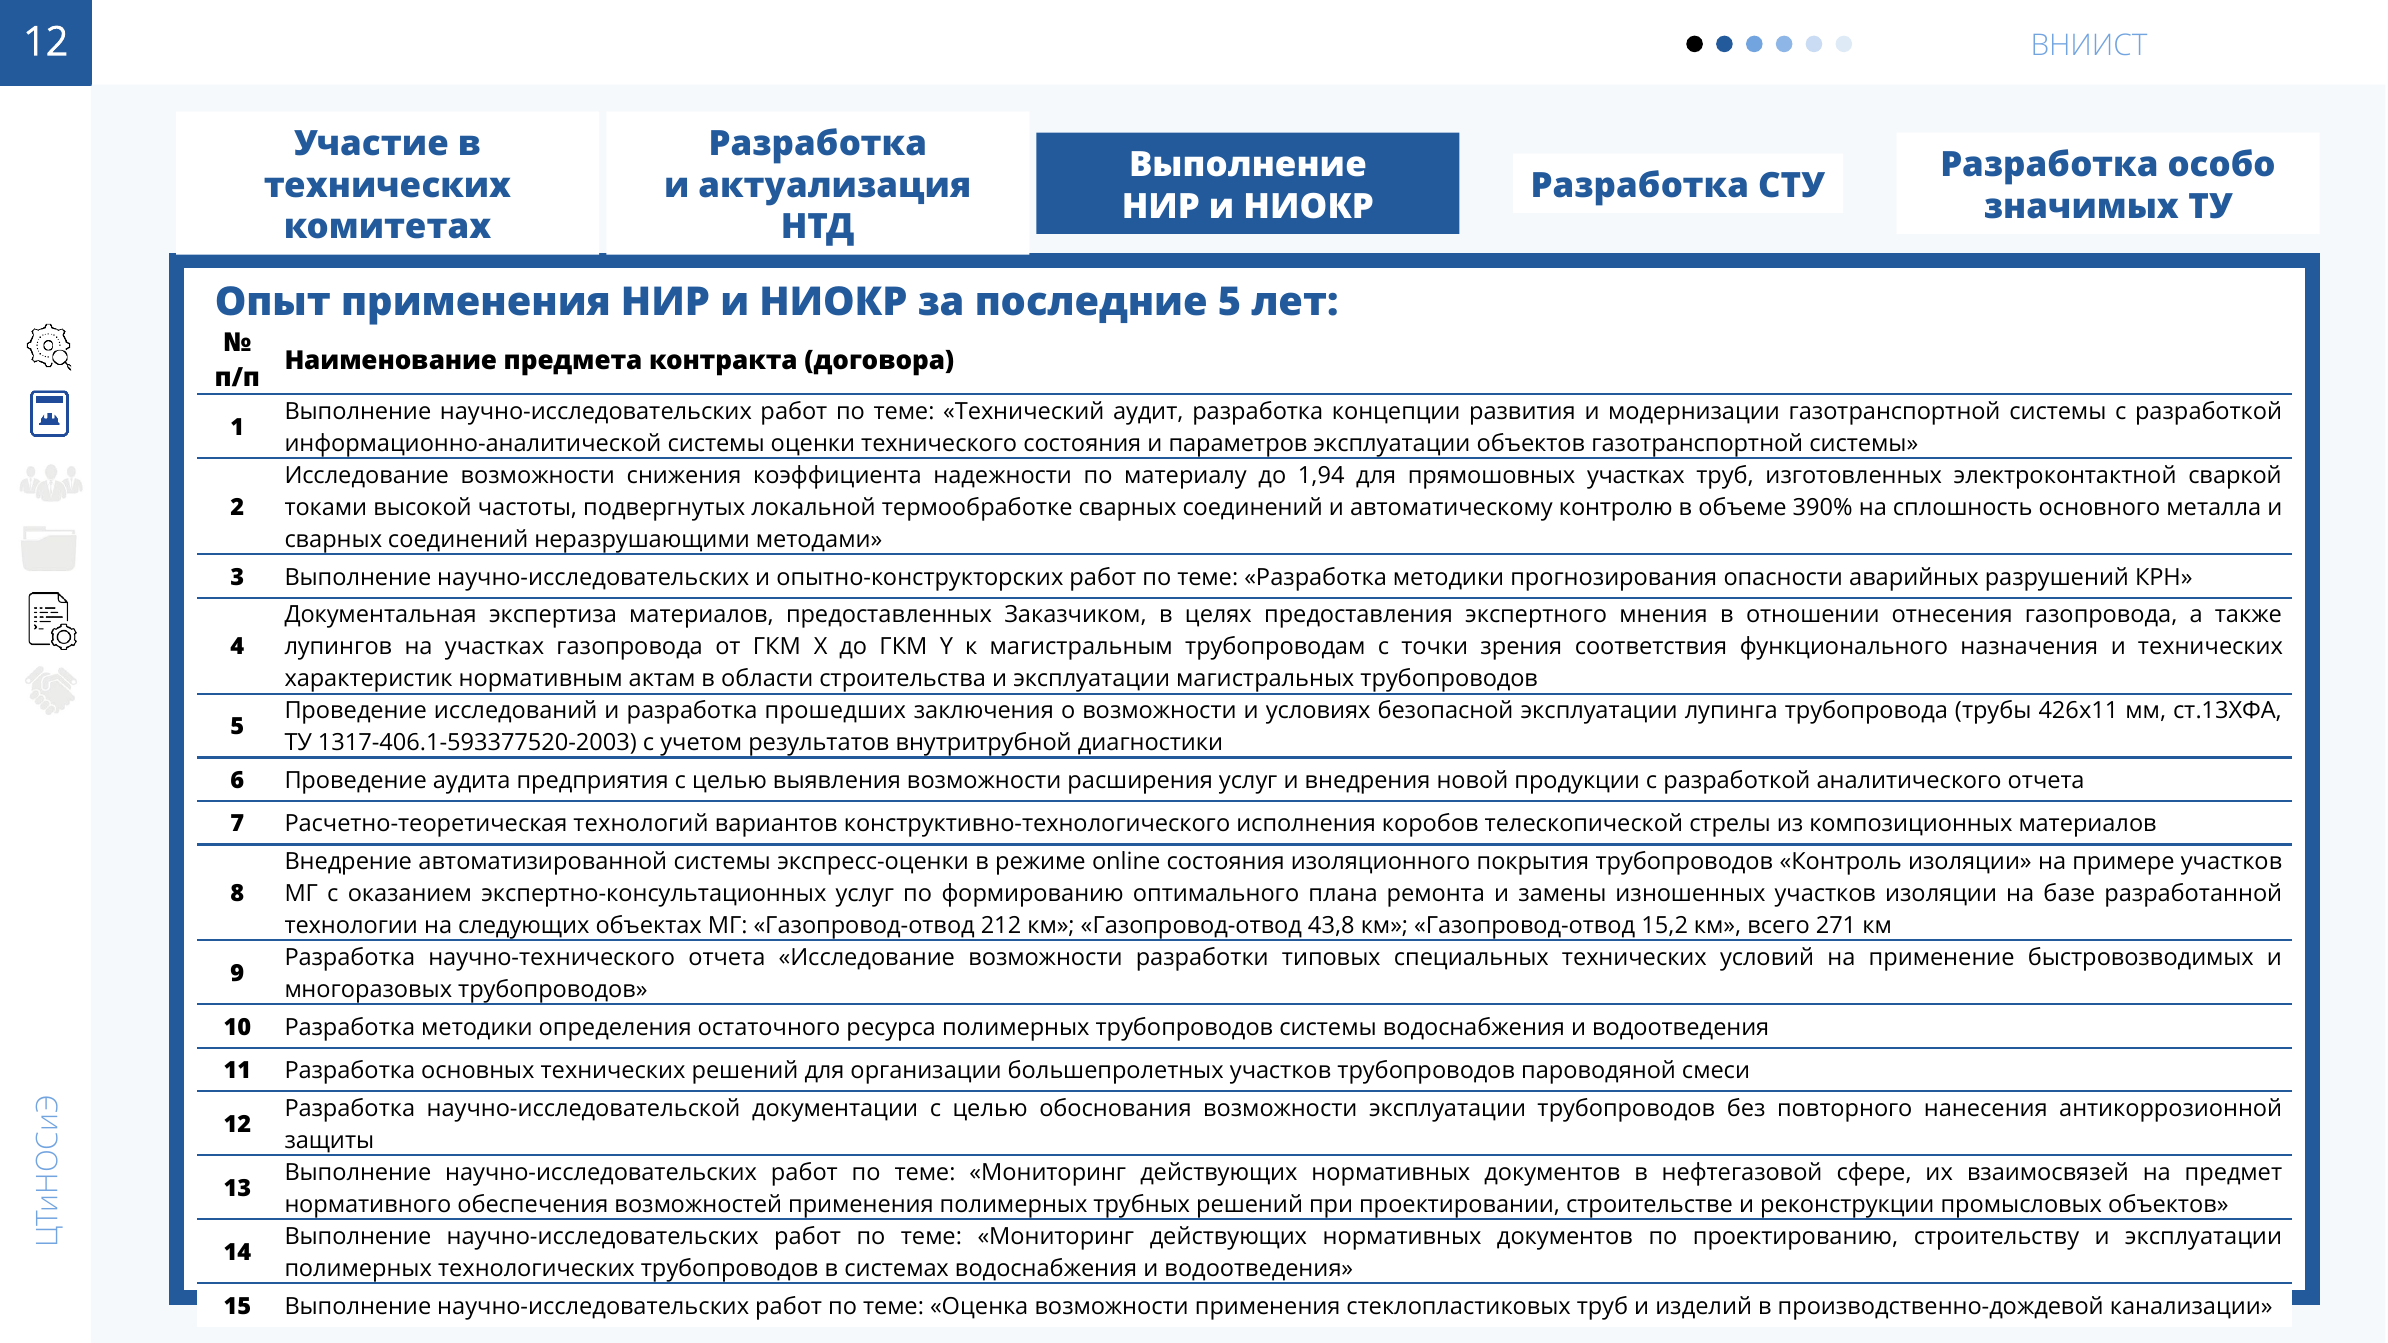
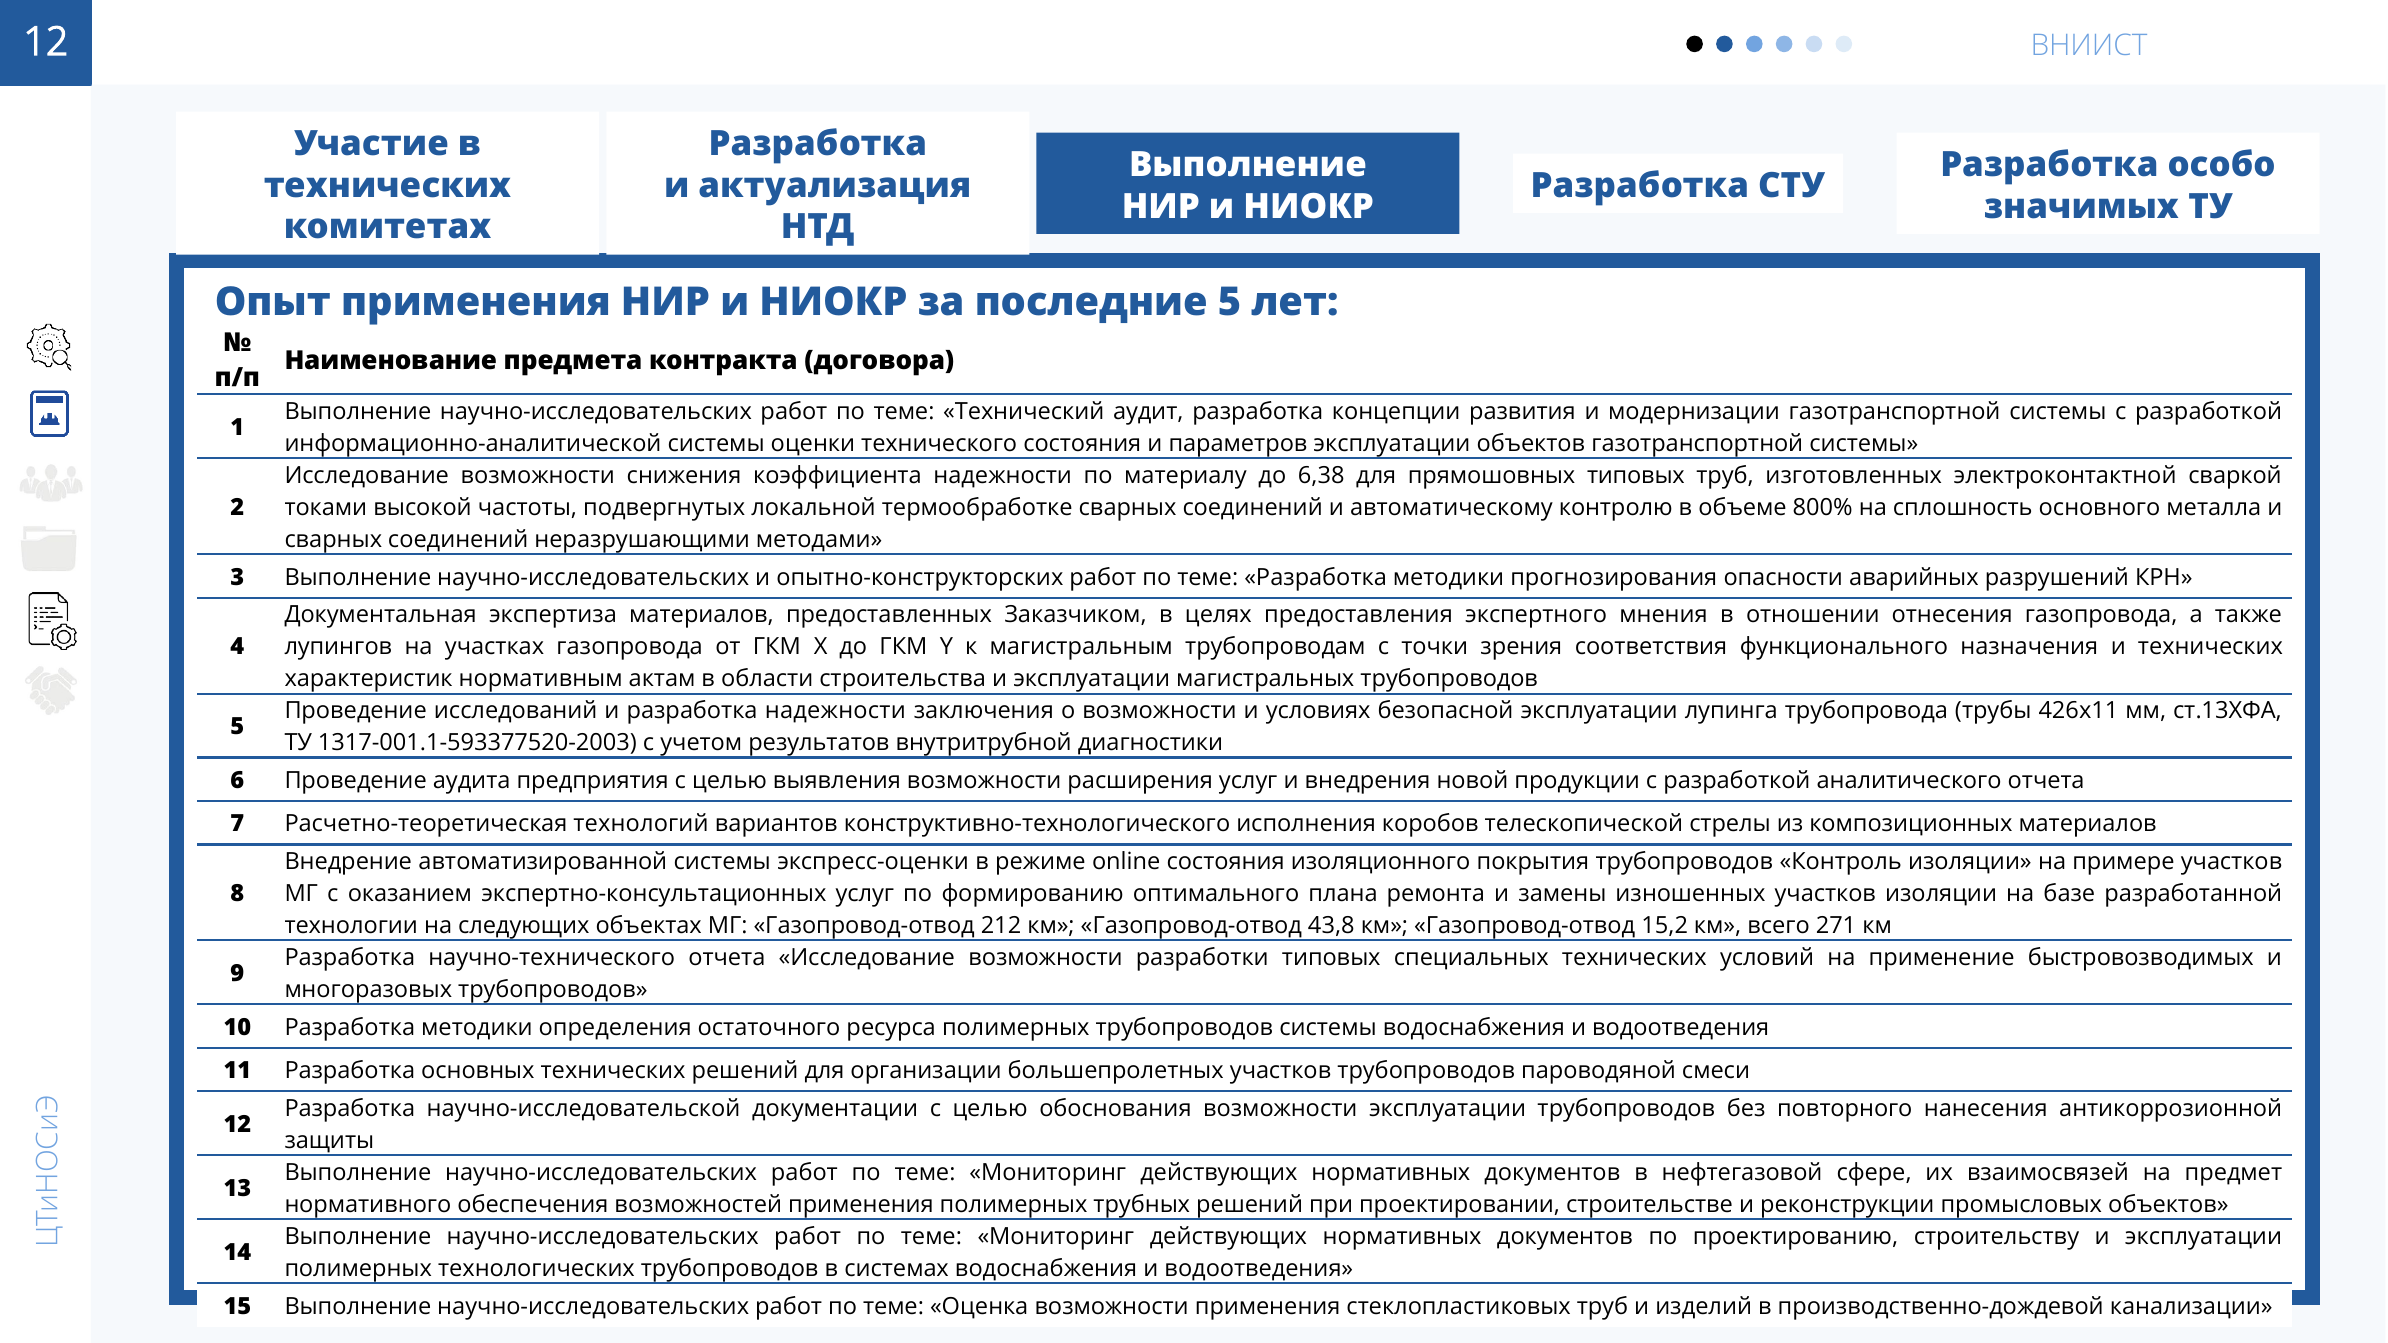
1,94: 1,94 -> 6,38
прямошовных участках: участках -> типовых
390%: 390% -> 800%
разработка прошедших: прошедших -> надежности
1317-406.1-593377520-2003: 1317-406.1-593377520-2003 -> 1317-001.1-593377520-2003
